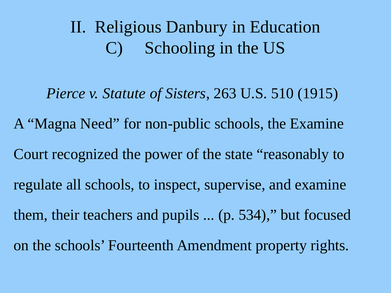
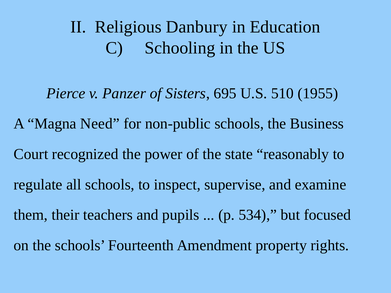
Statute: Statute -> Panzer
263: 263 -> 695
1915: 1915 -> 1955
the Examine: Examine -> Business
